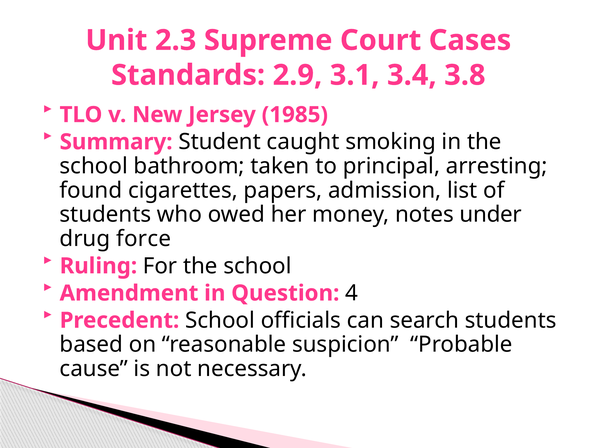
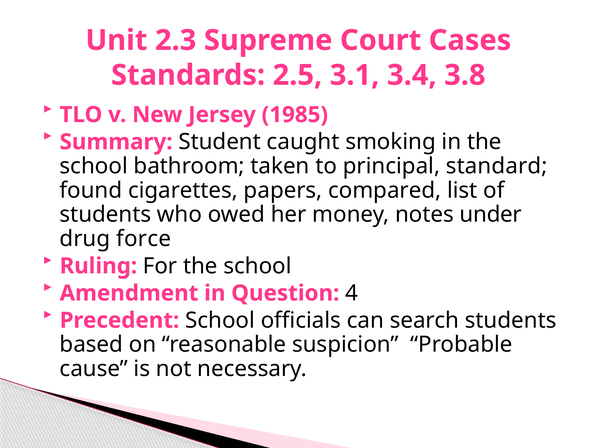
2.9: 2.9 -> 2.5
arresting: arresting -> standard
admission: admission -> compared
